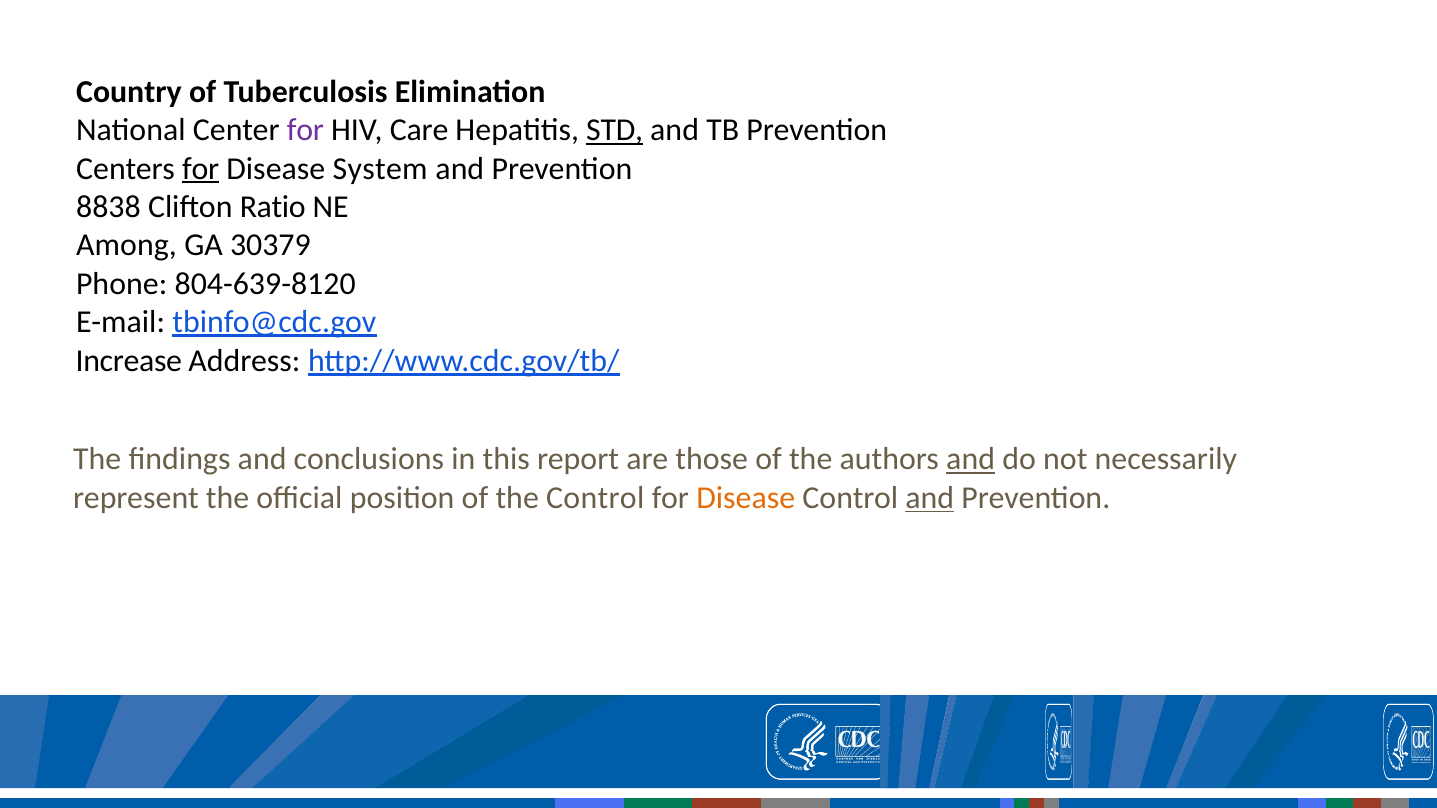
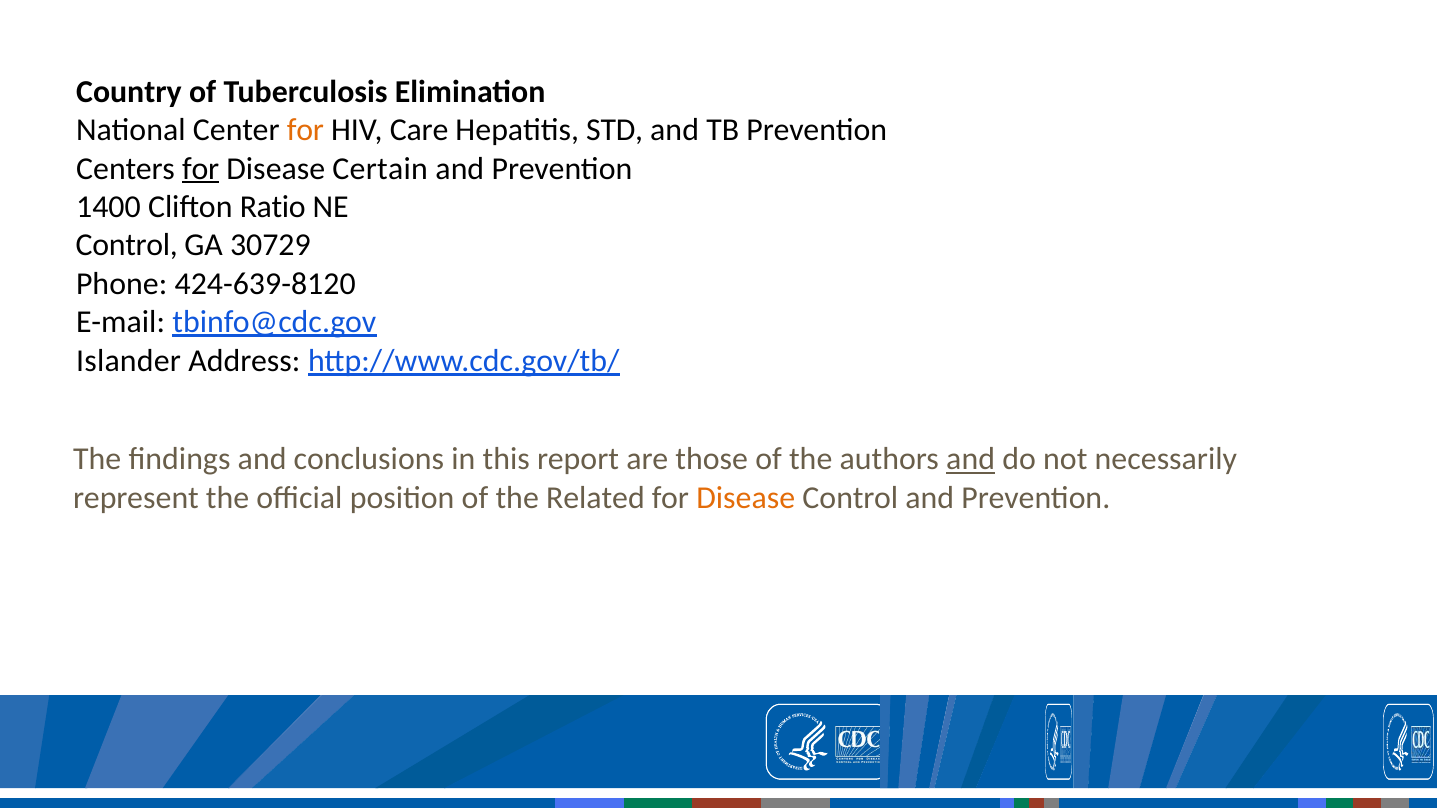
for at (305, 130) colour: purple -> orange
STD underline: present -> none
System: System -> Certain
8838: 8838 -> 1400
Among at (127, 245): Among -> Control
30379: 30379 -> 30729
804-639-8120: 804-639-8120 -> 424-639-8120
Increase: Increase -> Islander
Control at (595, 498): Control -> Related
and at (930, 498) underline: present -> none
